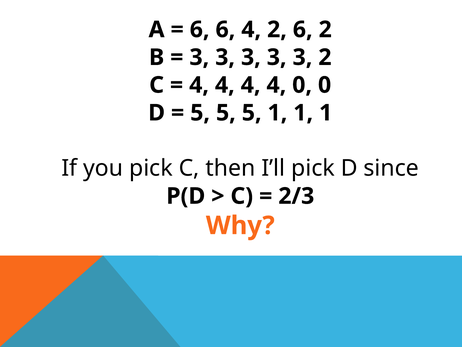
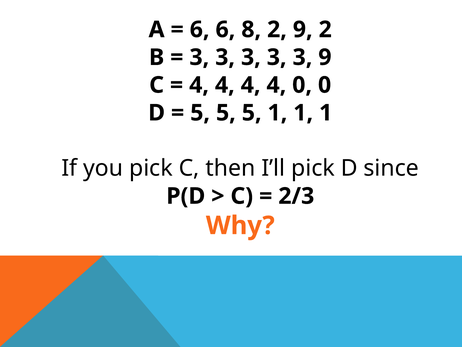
6 4: 4 -> 8
2 6: 6 -> 9
3 2: 2 -> 9
